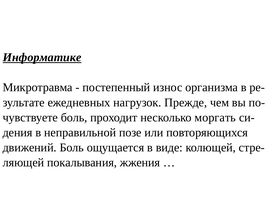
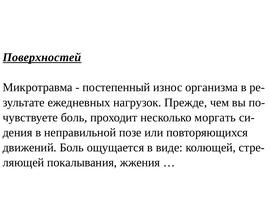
Информатике: Информатике -> Поверхностей
